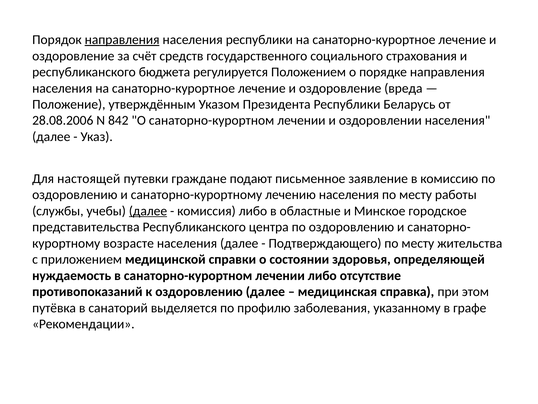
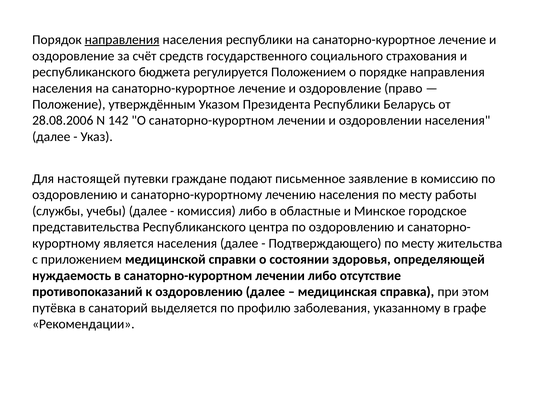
вреда: вреда -> право
842: 842 -> 142
далее at (148, 211) underline: present -> none
возрасте: возрасте -> является
